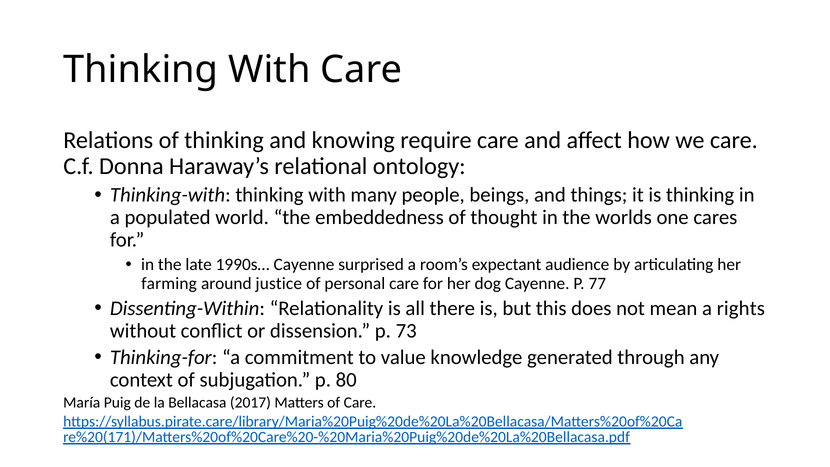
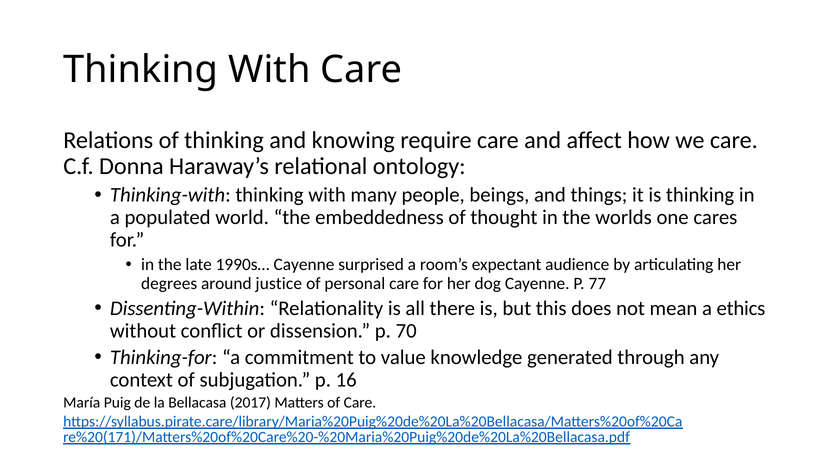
farming: farming -> degrees
rights: rights -> ethics
73: 73 -> 70
80: 80 -> 16
